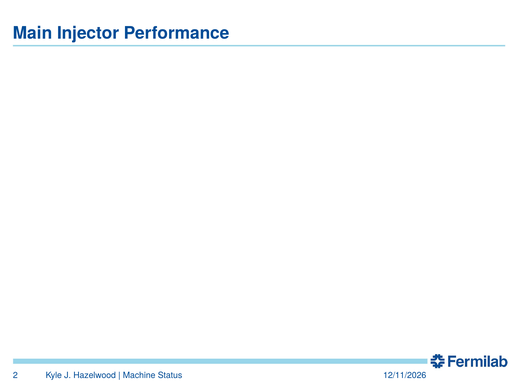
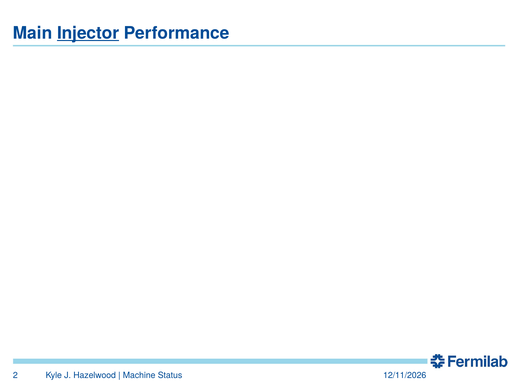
Injector underline: none -> present
